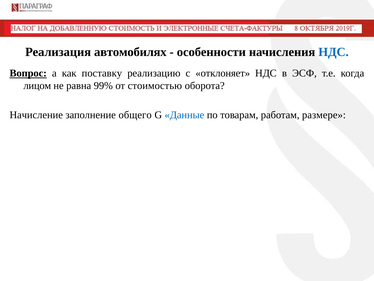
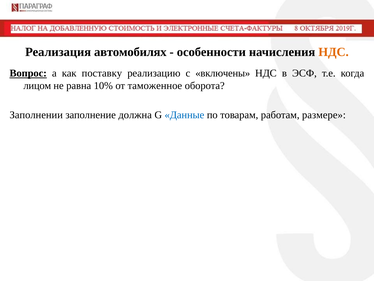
НДС at (334, 52) colour: blue -> orange
отклоняет: отклоняет -> включены
99%: 99% -> 10%
стоимостью: стоимостью -> таможенное
Начисление: Начисление -> Заполнении
общего: общего -> должна
